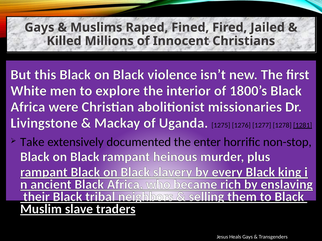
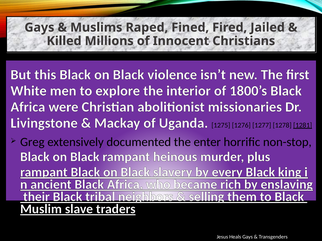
Take: Take -> Greg
